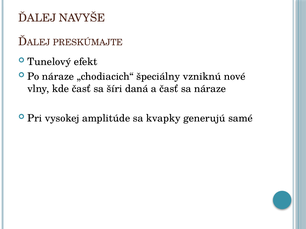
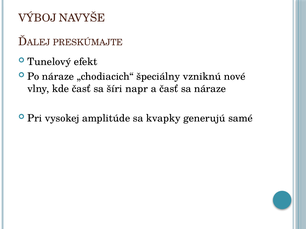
ĎALEJ: ĎALEJ -> VÝBOJ
daná: daná -> napr
